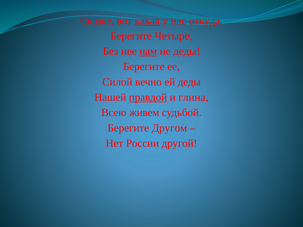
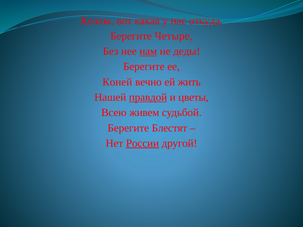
Сказке: Сказке -> Козлы
какая underline: present -> none
Силой: Силой -> Коней
ей деды: деды -> жить
глина: глина -> цветы
Другом: Другом -> Блестят
России underline: none -> present
